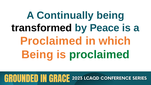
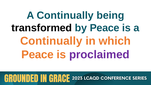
Proclaimed at (51, 41): Proclaimed -> Continually
Being at (37, 55): Being -> Peace
proclaimed at (99, 55) colour: green -> purple
